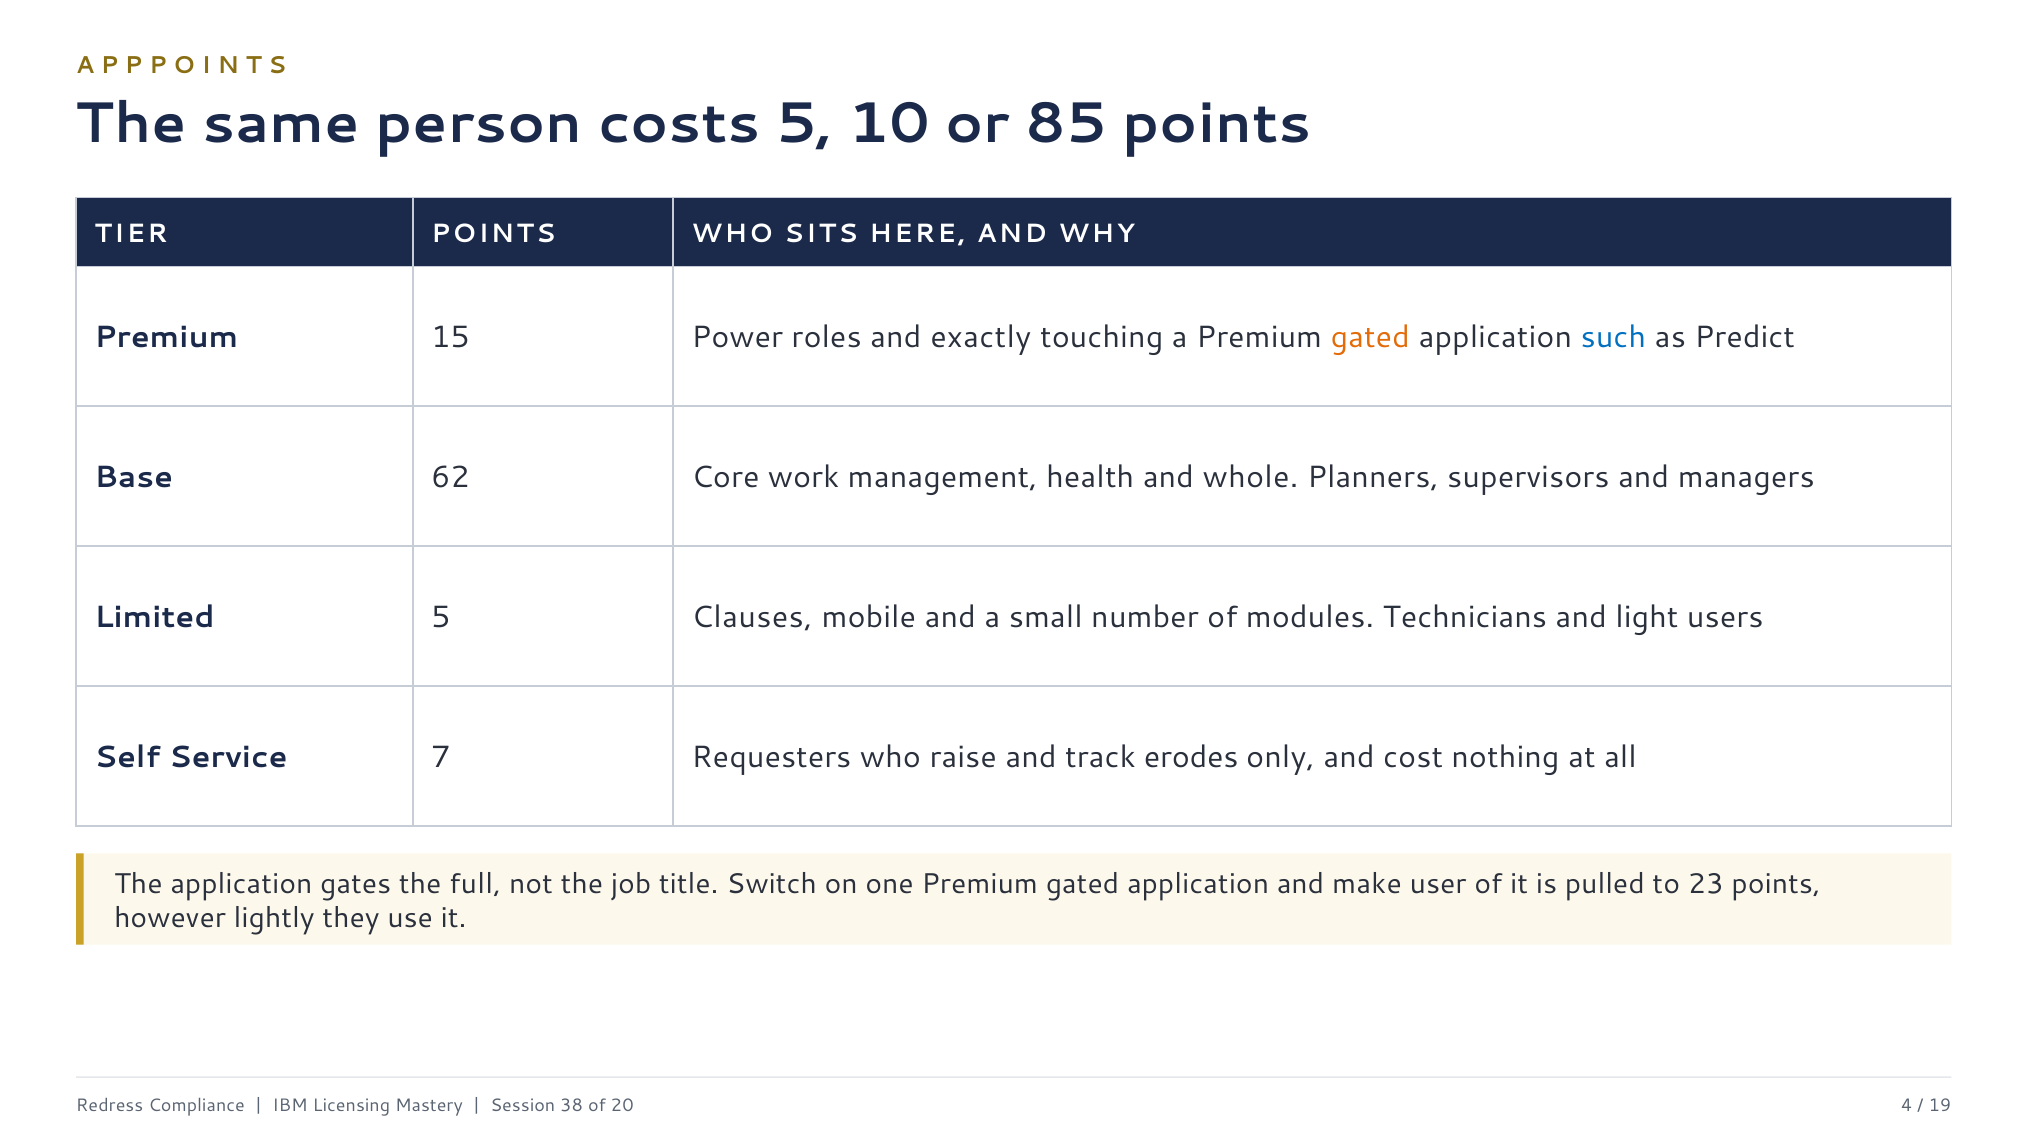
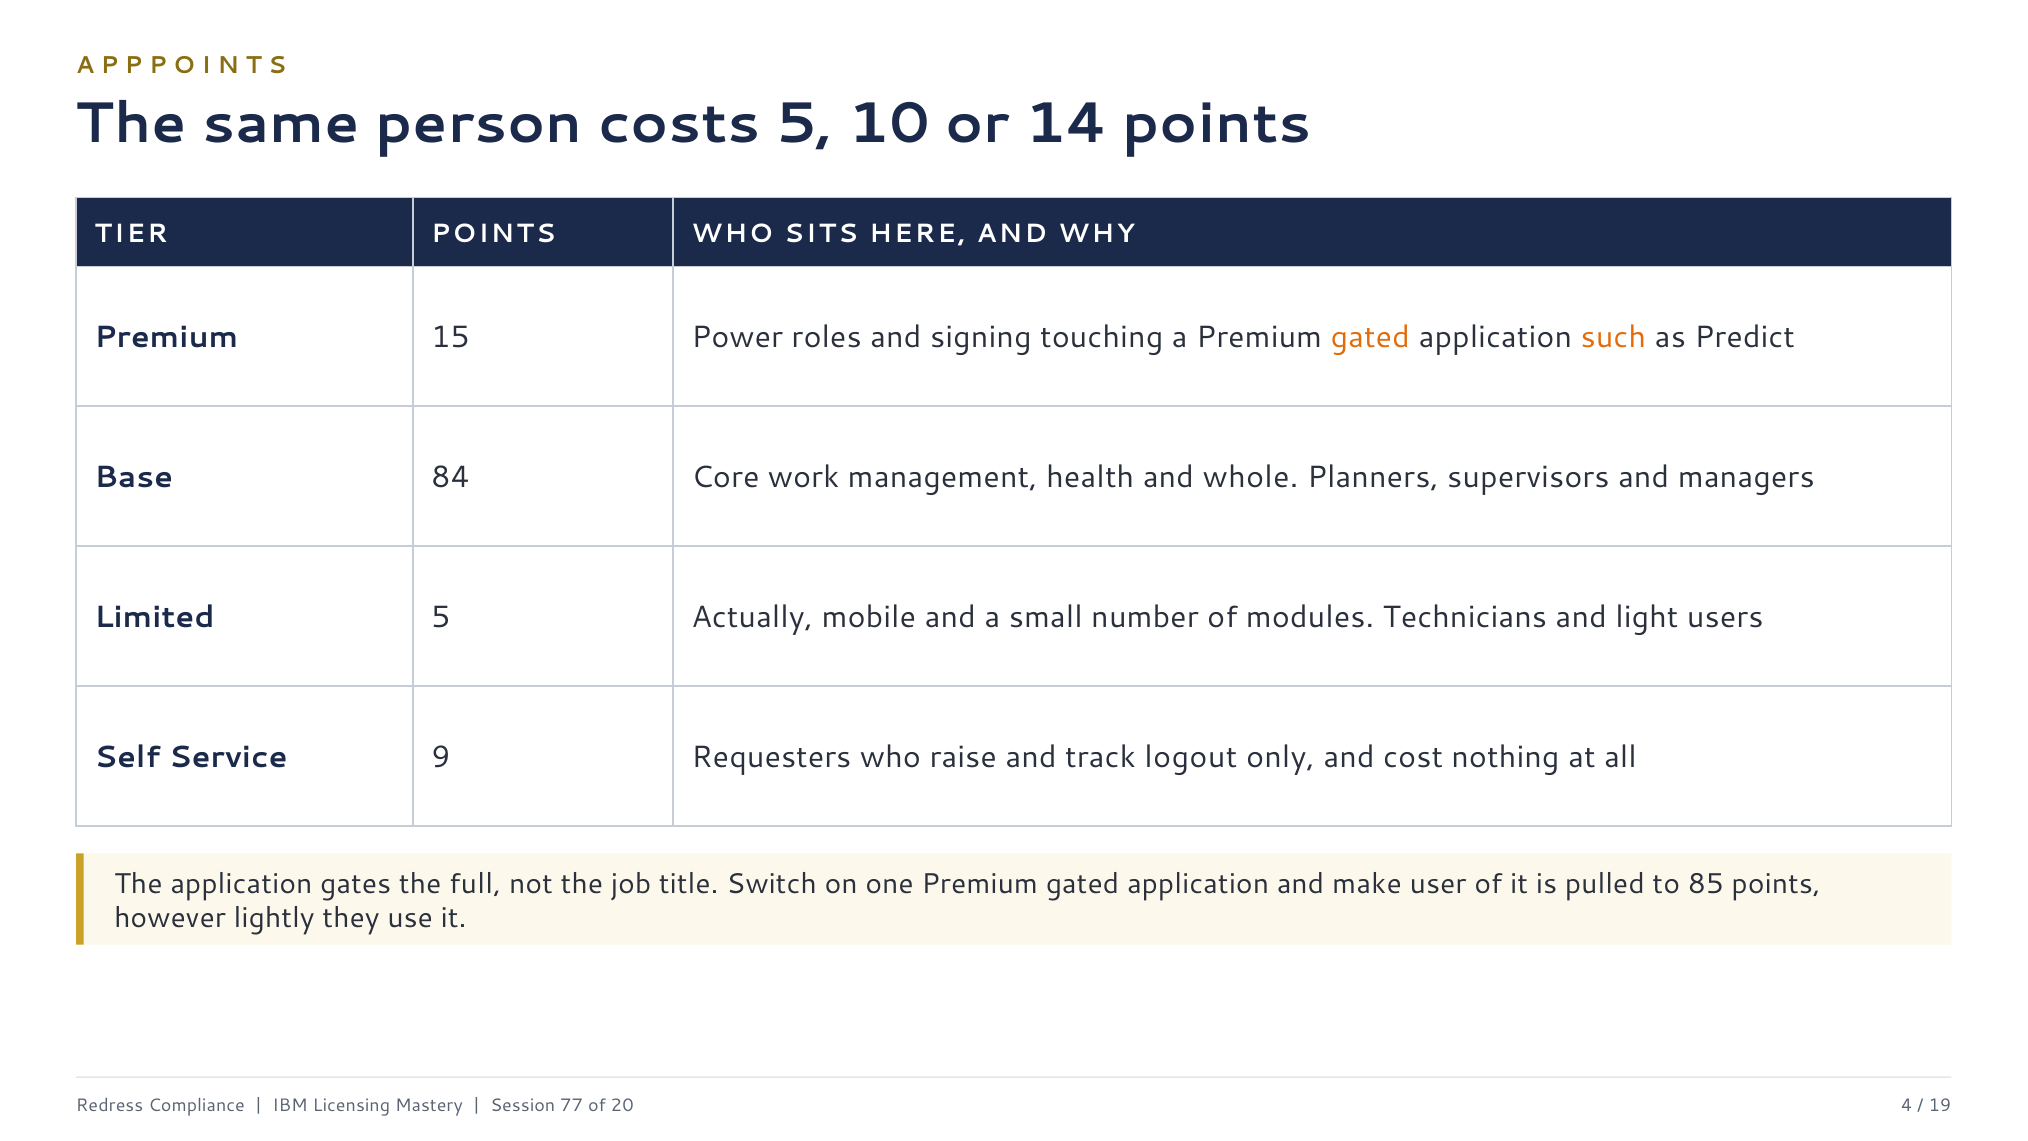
85: 85 -> 14
exactly: exactly -> signing
such colour: blue -> orange
62: 62 -> 84
Clauses: Clauses -> Actually
7: 7 -> 9
erodes: erodes -> logout
23: 23 -> 85
38: 38 -> 77
